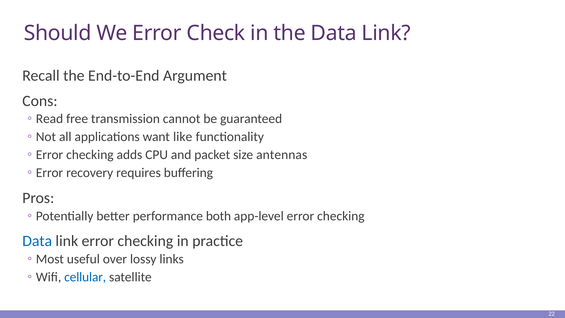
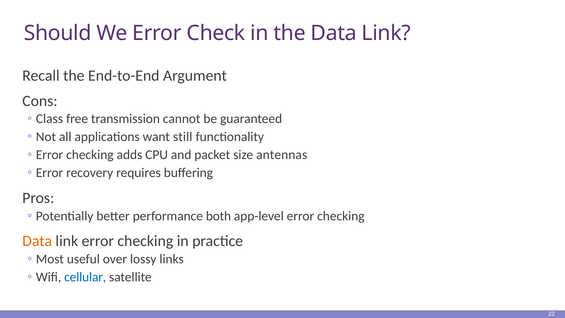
Read: Read -> Class
like: like -> still
Data at (37, 241) colour: blue -> orange
